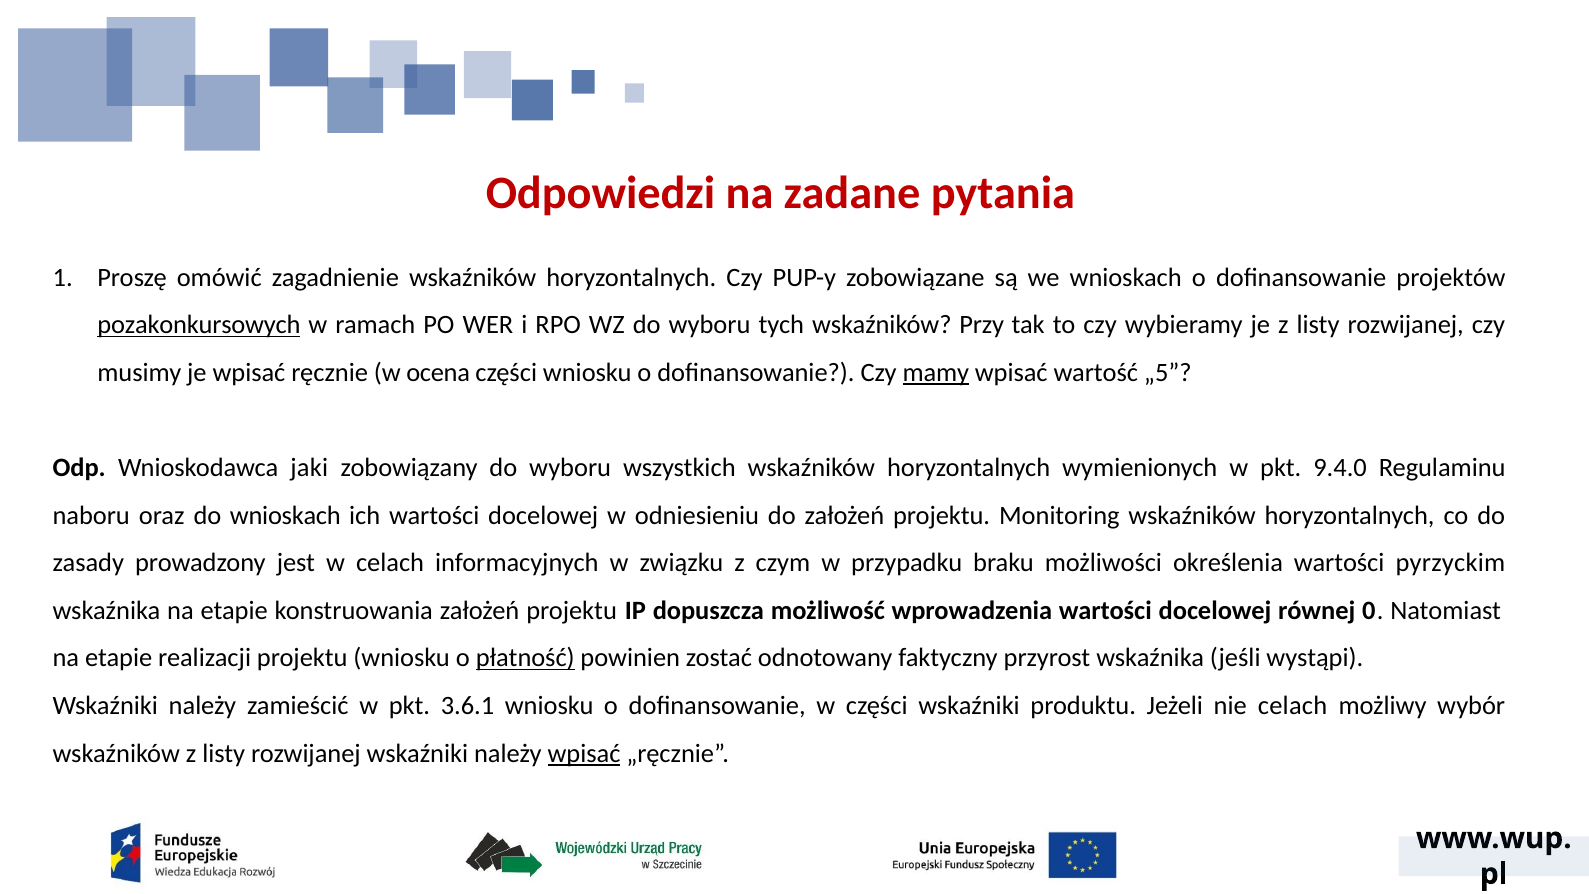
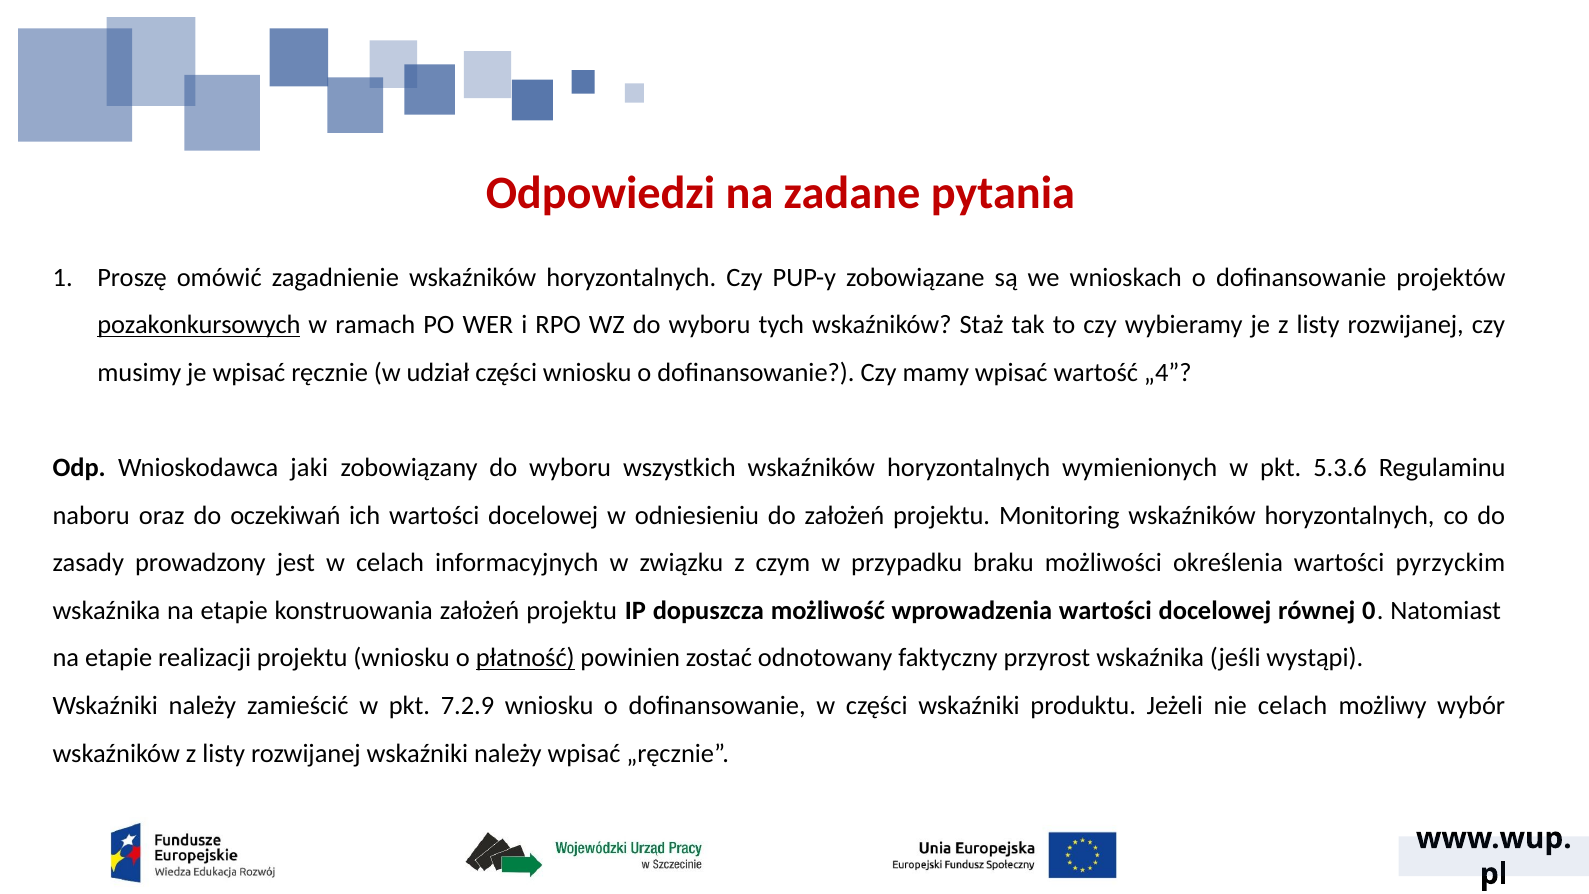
Przy: Przy -> Staż
ocena: ocena -> udział
mamy underline: present -> none
„5: „5 -> „4
9.4.0: 9.4.0 -> 5.3.6
do wnioskach: wnioskach -> oczekiwań
3.6.1: 3.6.1 -> 7.2.9
wpisać at (584, 753) underline: present -> none
